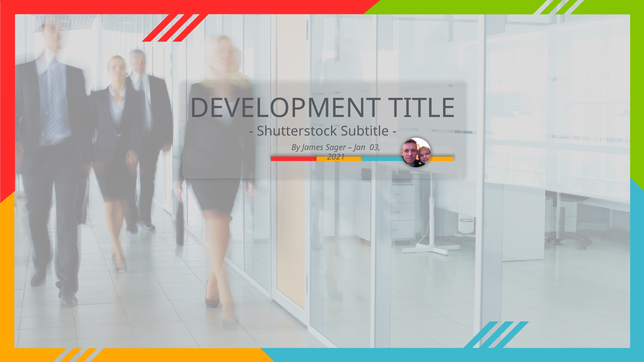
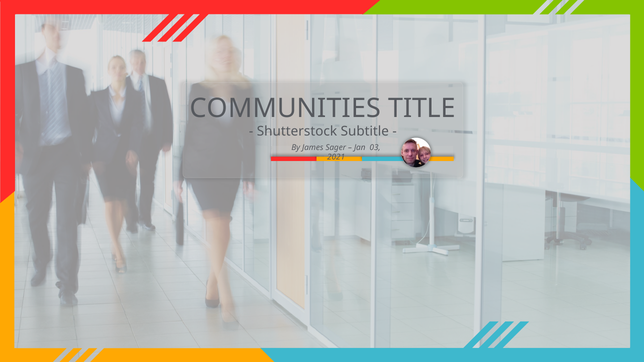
DEVELOPMENT: DEVELOPMENT -> COMMUNITIES
